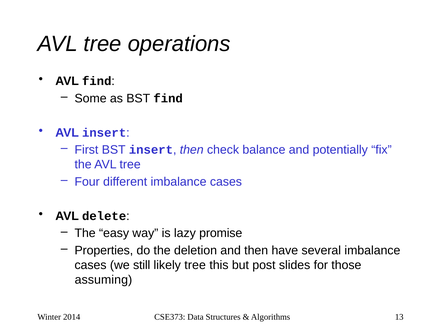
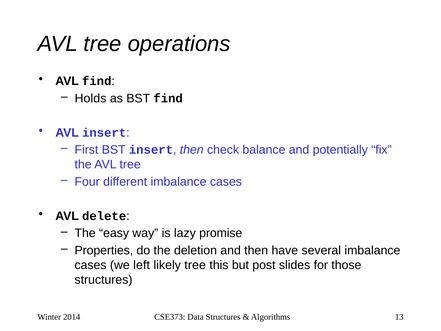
Some: Some -> Holds
still: still -> left
assuming at (103, 280): assuming -> structures
